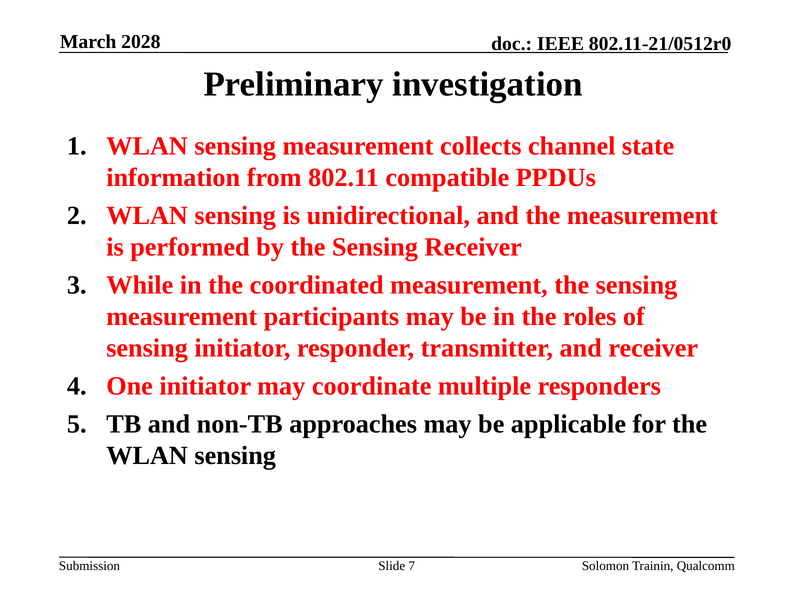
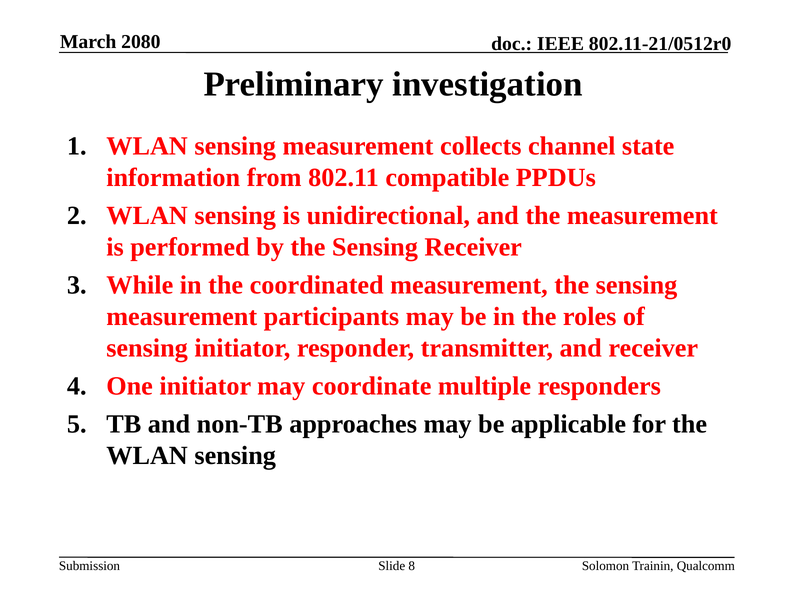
2028: 2028 -> 2080
7: 7 -> 8
